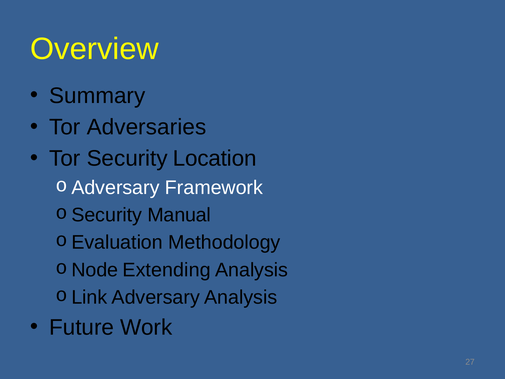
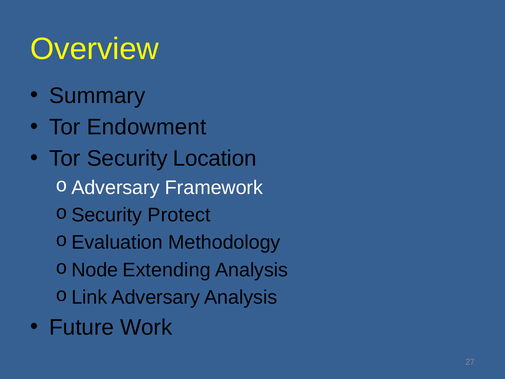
Adversaries: Adversaries -> Endowment
Manual: Manual -> Protect
